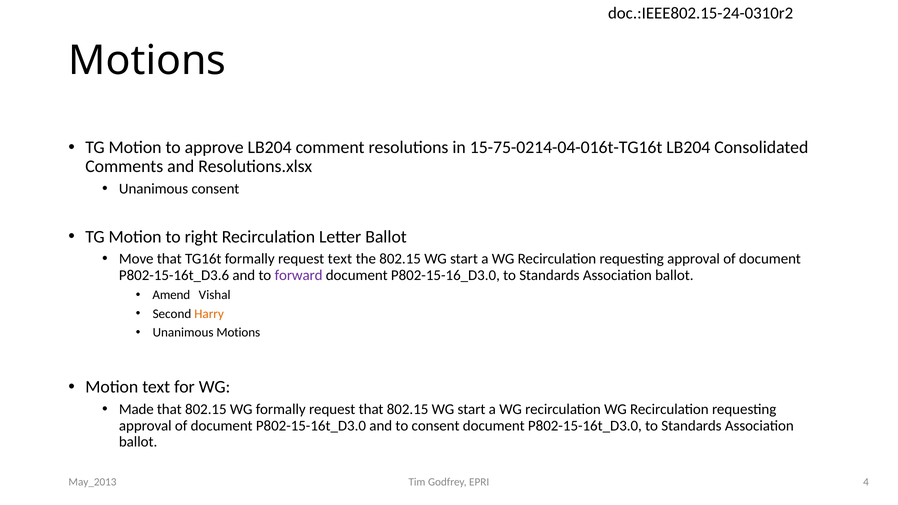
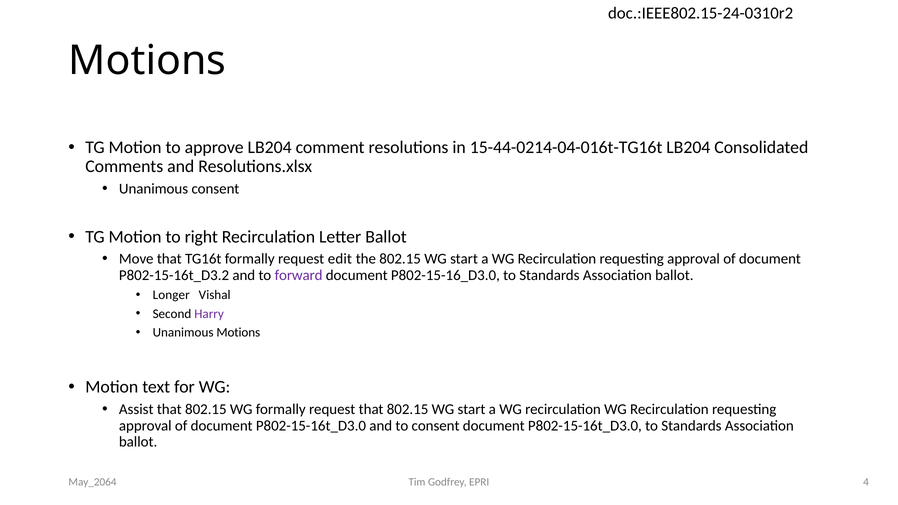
15-75-0214-04-016t-TG16t: 15-75-0214-04-016t-TG16t -> 15-44-0214-04-016t-TG16t
request text: text -> edit
P802-15-16t_D3.6: P802-15-16t_D3.6 -> P802-15-16t_D3.2
Amend: Amend -> Longer
Harry colour: orange -> purple
Made: Made -> Assist
May_2013: May_2013 -> May_2064
